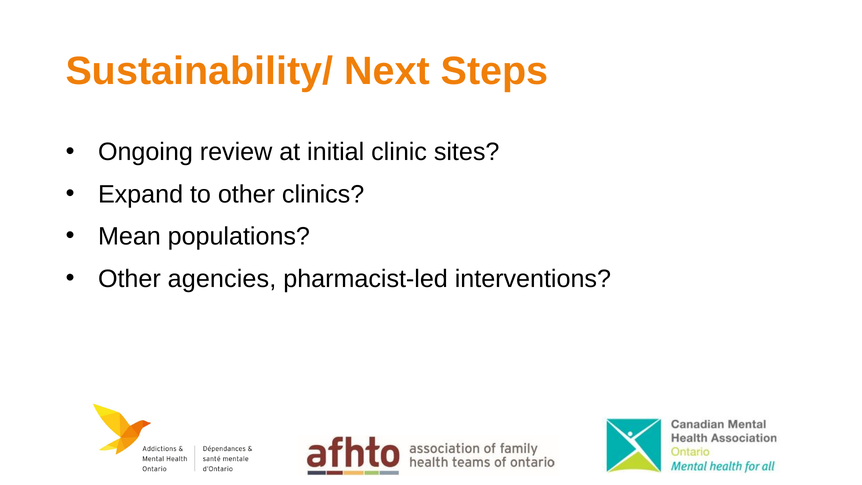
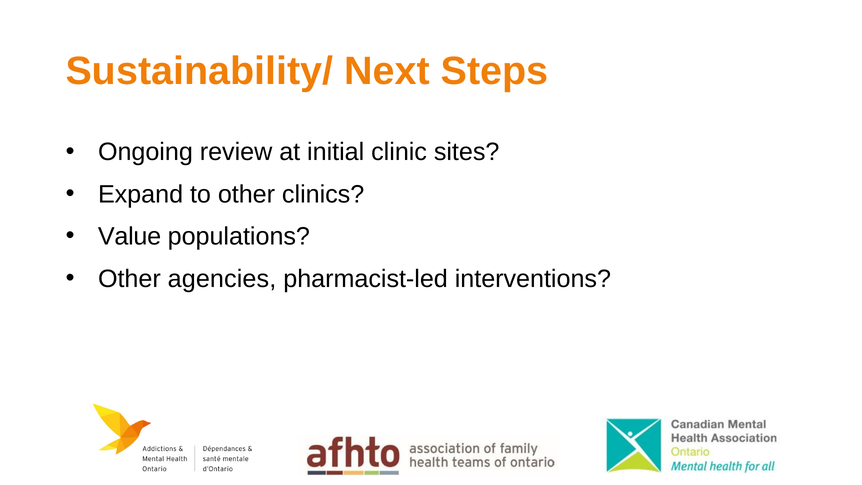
Mean: Mean -> Value
